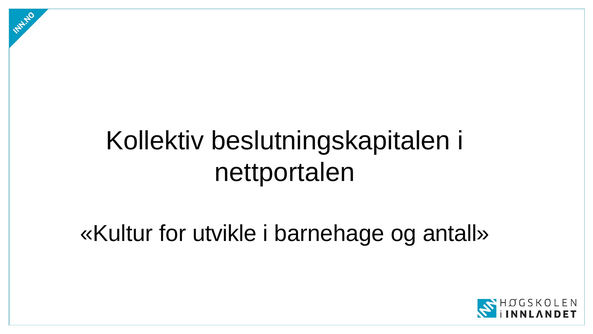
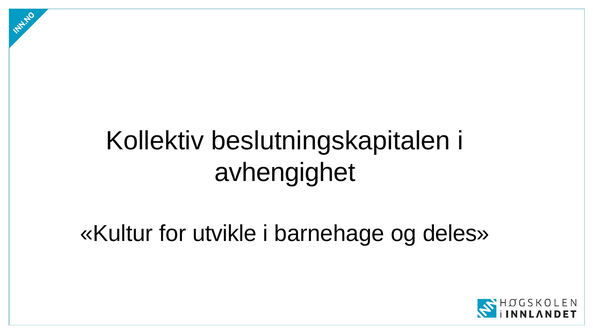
nettportalen: nettportalen -> avhengighet
antall: antall -> deles
